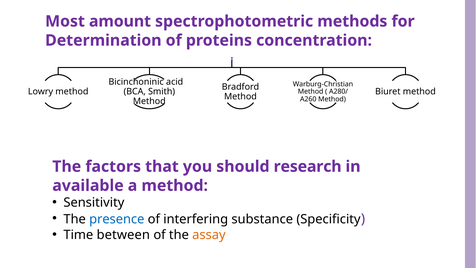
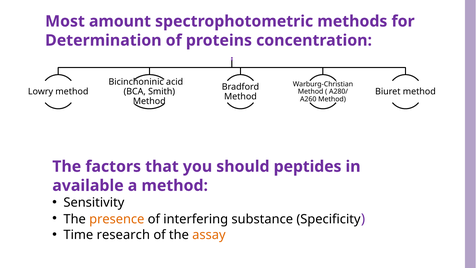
research: research -> peptides
presence colour: blue -> orange
between: between -> research
